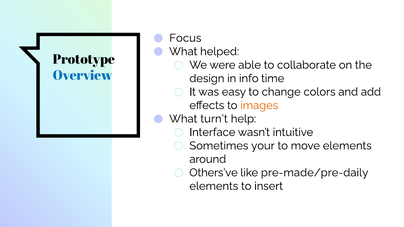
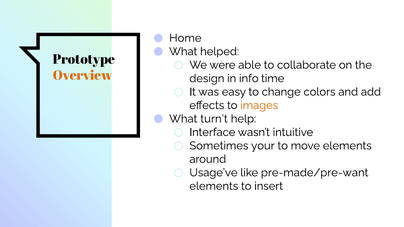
Focus: Focus -> Home
Overview colour: blue -> orange
Others’ve: Others’ve -> Usage’ve
pre-made/pre-daily: pre-made/pre-daily -> pre-made/pre-want
